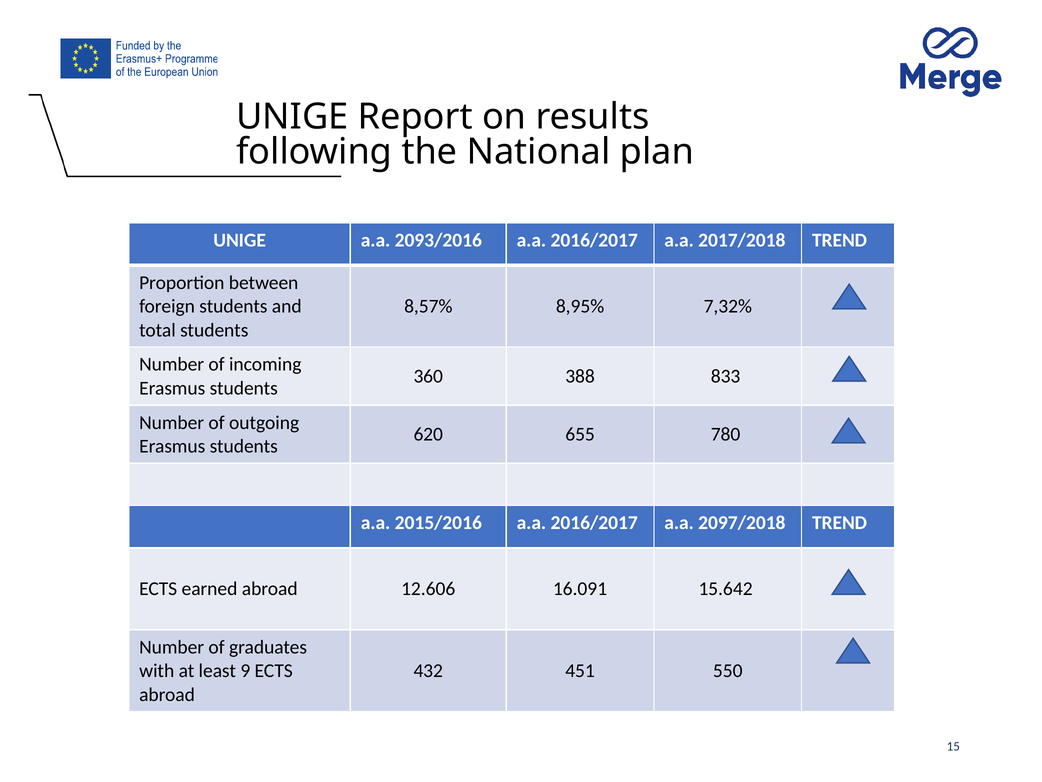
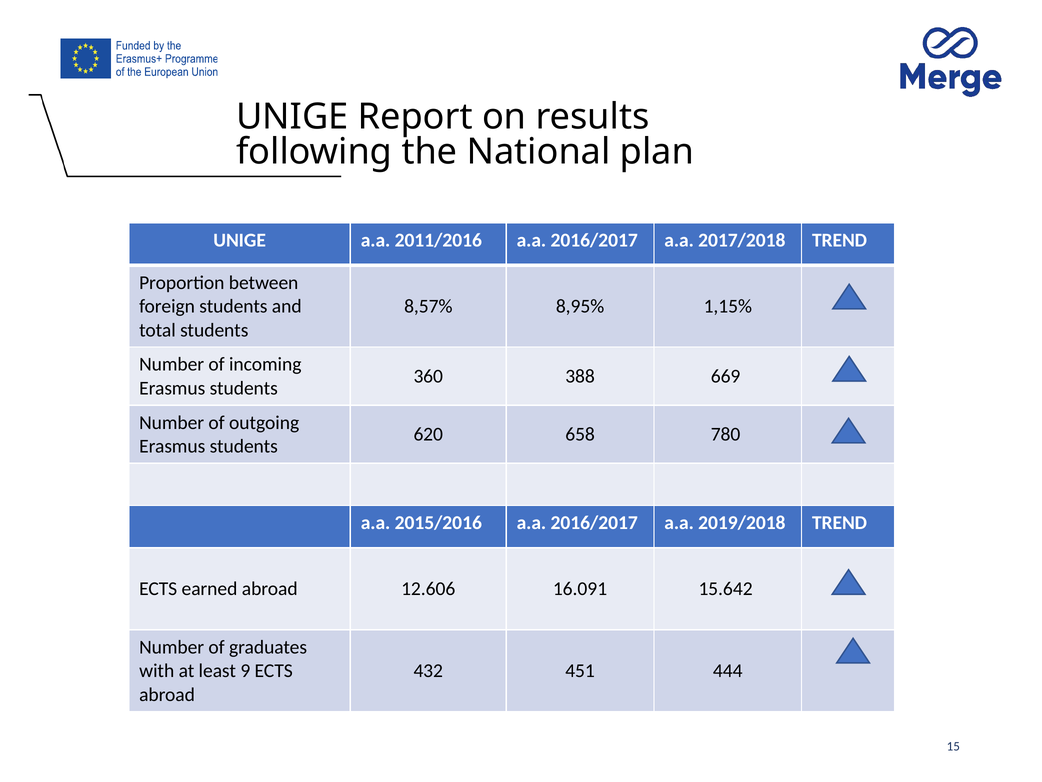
2093/2016: 2093/2016 -> 2011/2016
7,32%: 7,32% -> 1,15%
833: 833 -> 669
655: 655 -> 658
2097/2018: 2097/2018 -> 2019/2018
550: 550 -> 444
